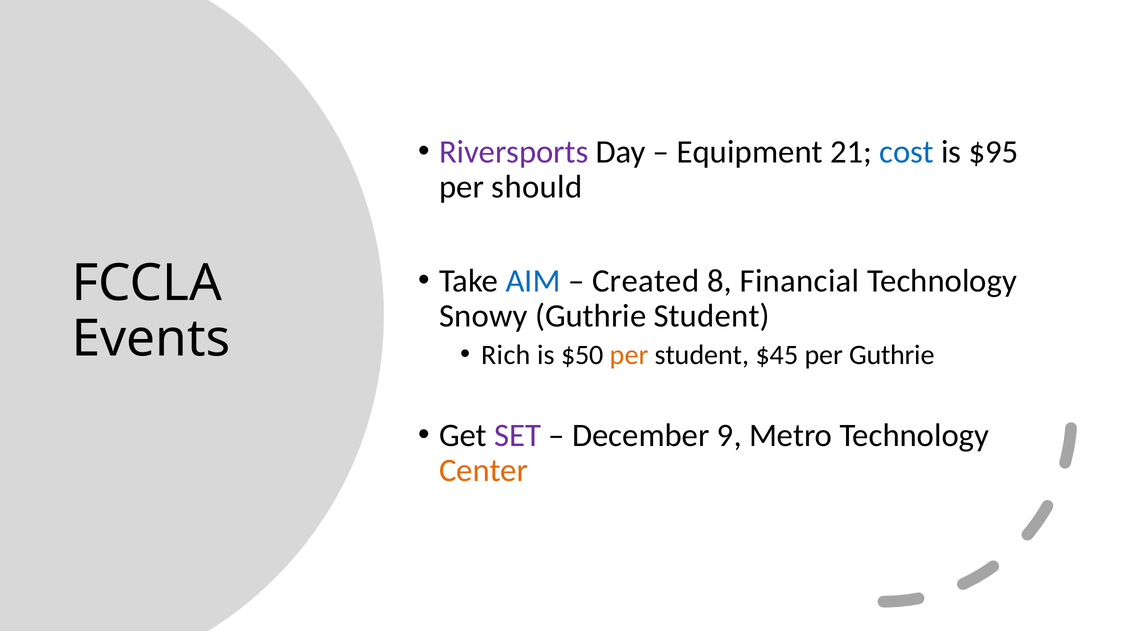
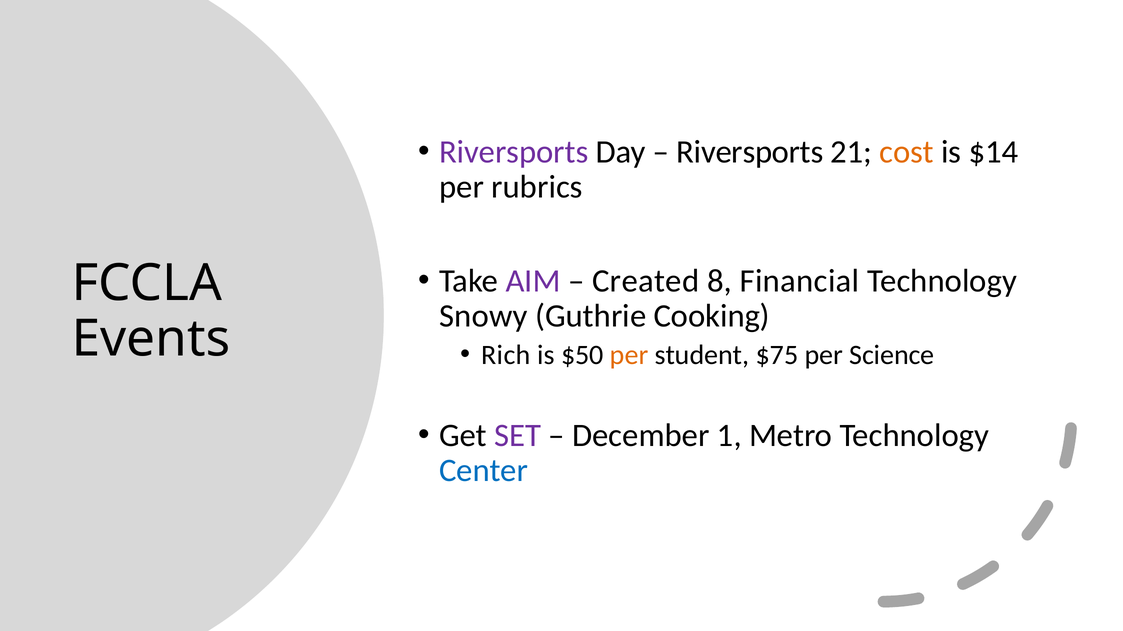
Equipment at (750, 152): Equipment -> Riversports
cost colour: blue -> orange
$95: $95 -> $14
should: should -> rubrics
AIM colour: blue -> purple
Guthrie Student: Student -> Cooking
$45: $45 -> $75
per Guthrie: Guthrie -> Science
9: 9 -> 1
Center colour: orange -> blue
